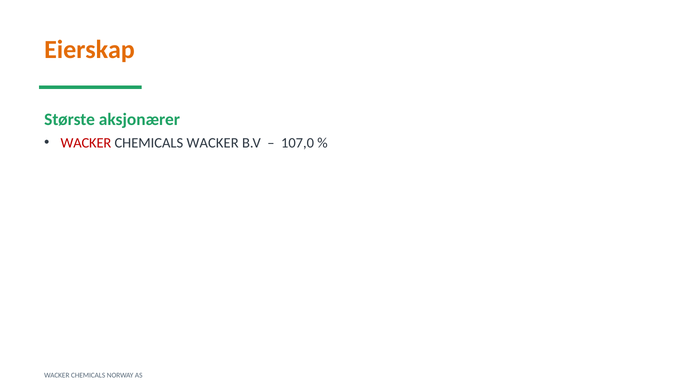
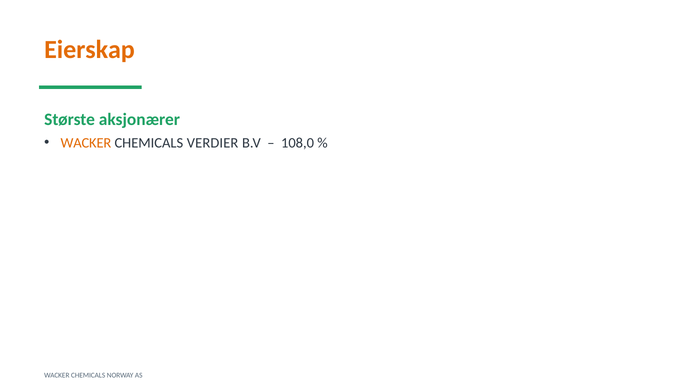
WACKER at (86, 143) colour: red -> orange
CHEMICALS WACKER: WACKER -> VERDIER
107,0: 107,0 -> 108,0
